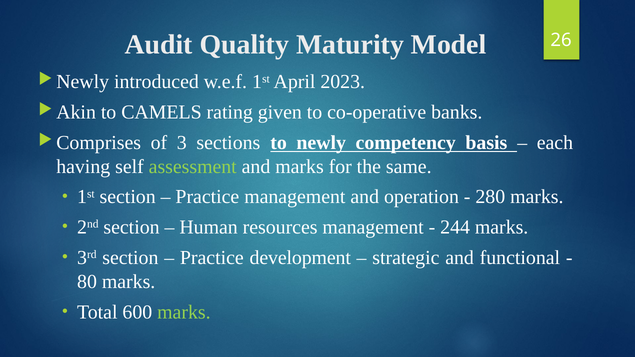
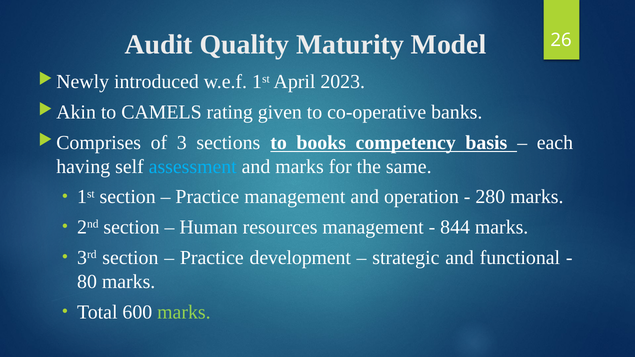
newly: newly -> books
assessment colour: light green -> light blue
244: 244 -> 844
